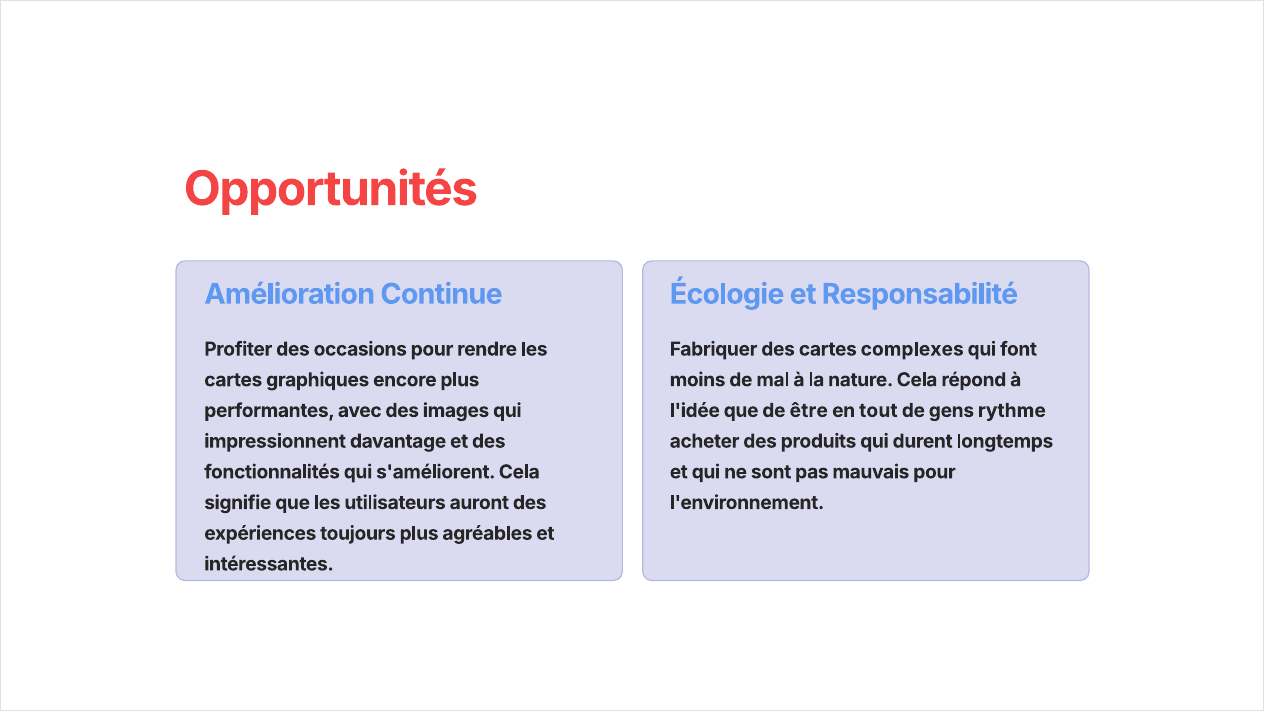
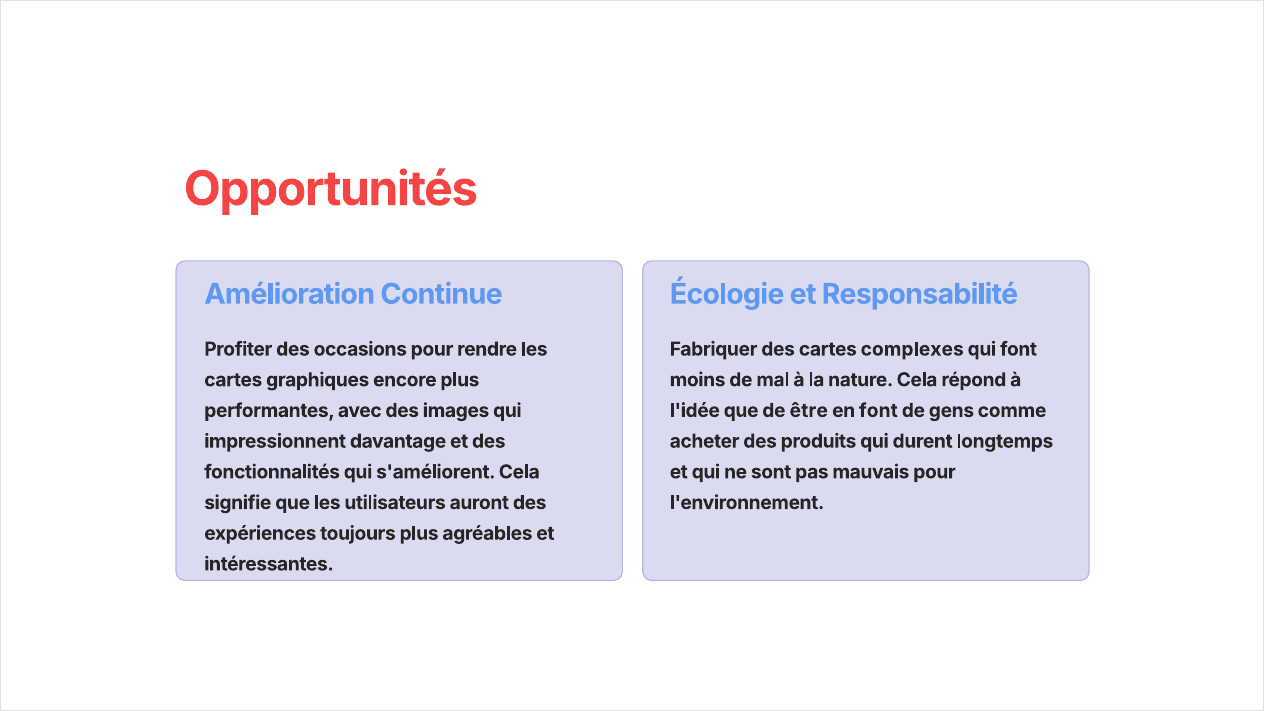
en tout: tout -> font
rythme: rythme -> comme
